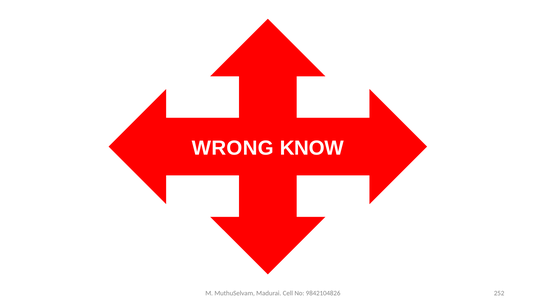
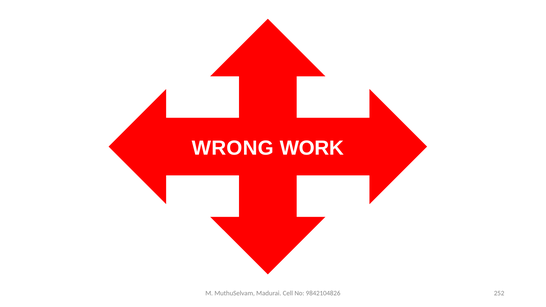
KNOW: KNOW -> WORK
